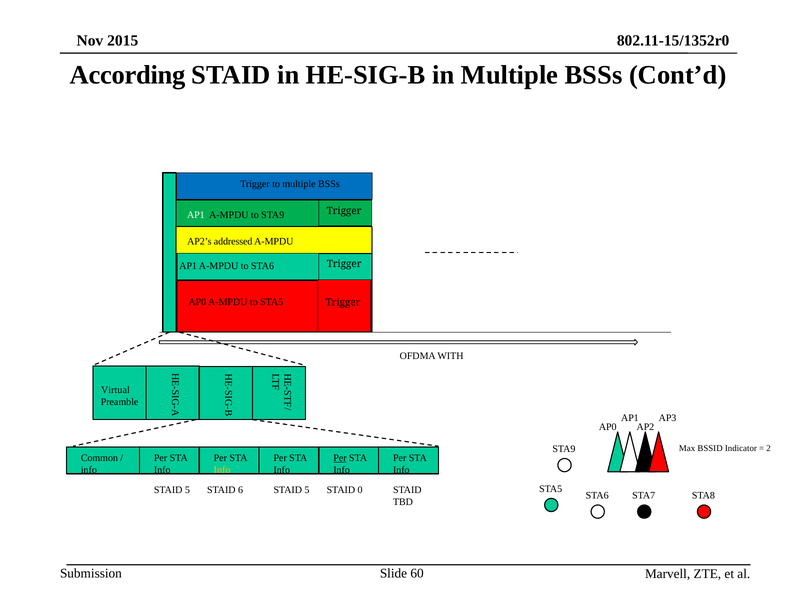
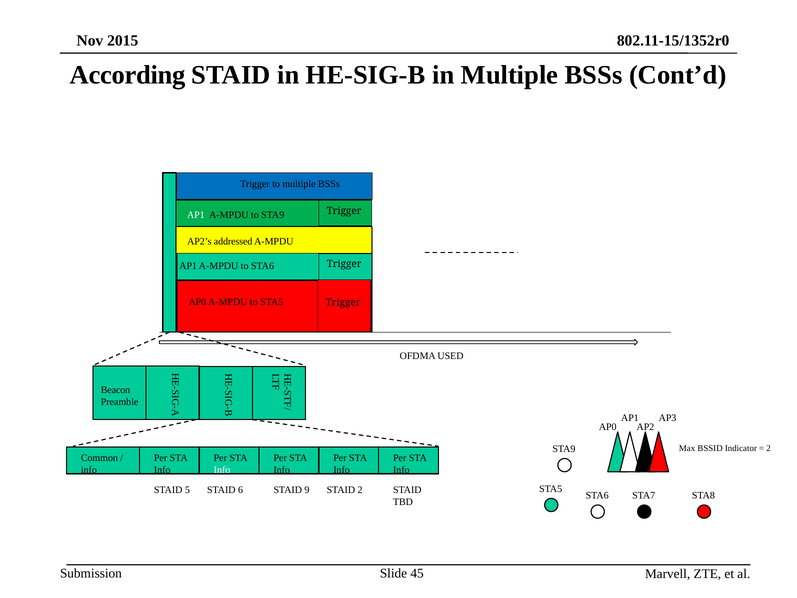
WITH: WITH -> USED
Virtual: Virtual -> Beacon
Per at (340, 458) underline: present -> none
Info at (222, 470) colour: yellow -> white
6 STAID 5: 5 -> 9
STAID 0: 0 -> 2
60: 60 -> 45
